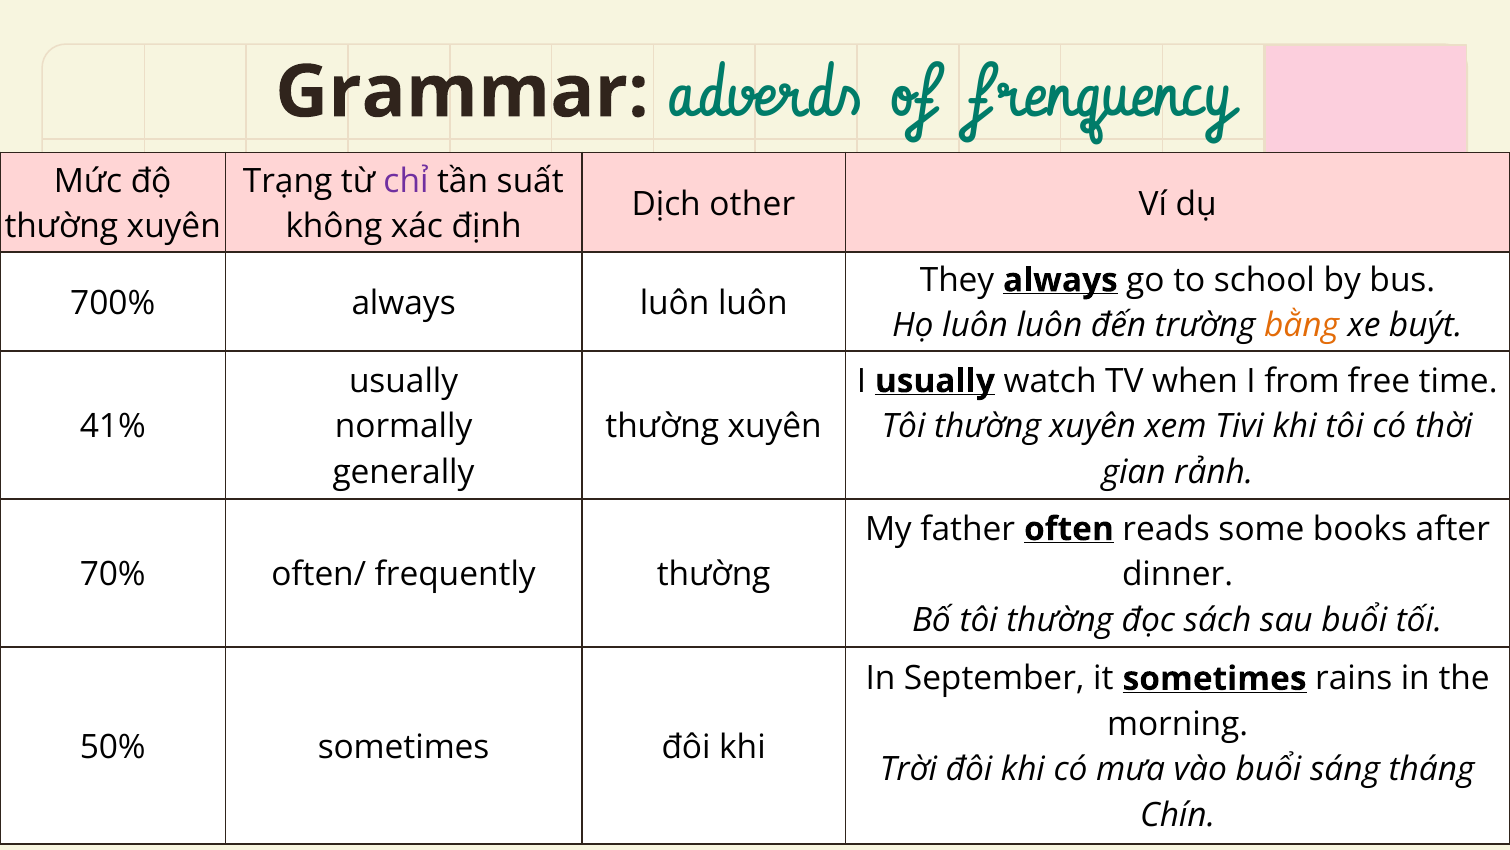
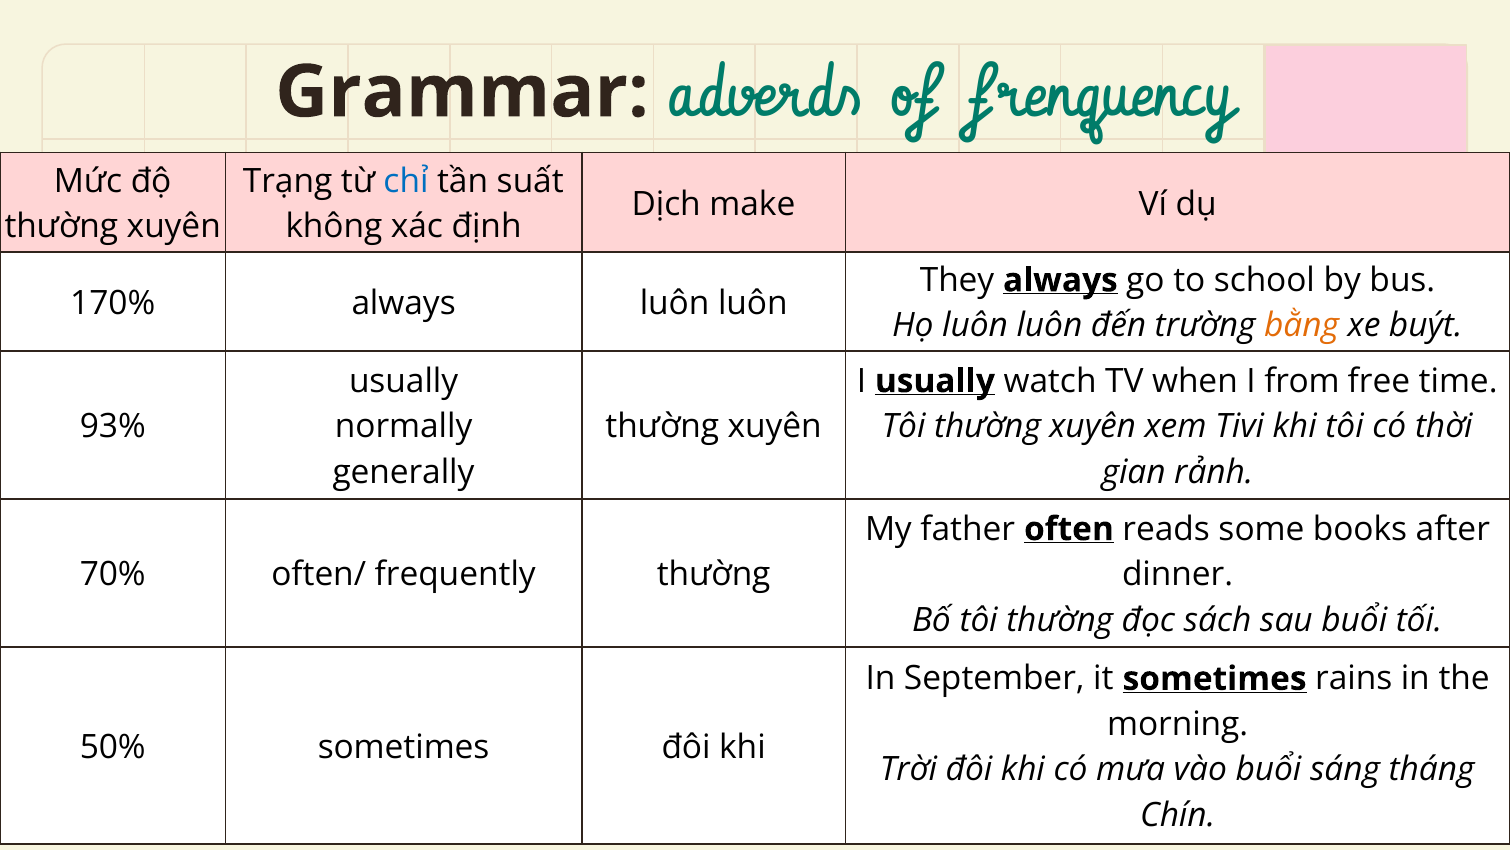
chỉ colour: purple -> blue
other: other -> make
700%: 700% -> 170%
41%: 41% -> 93%
